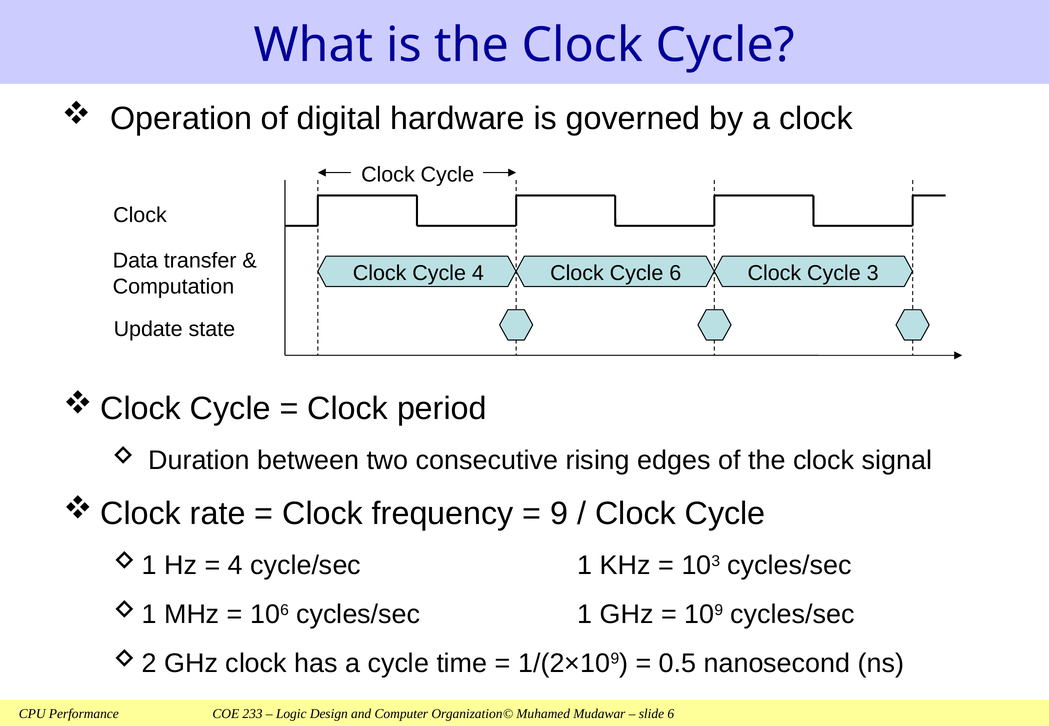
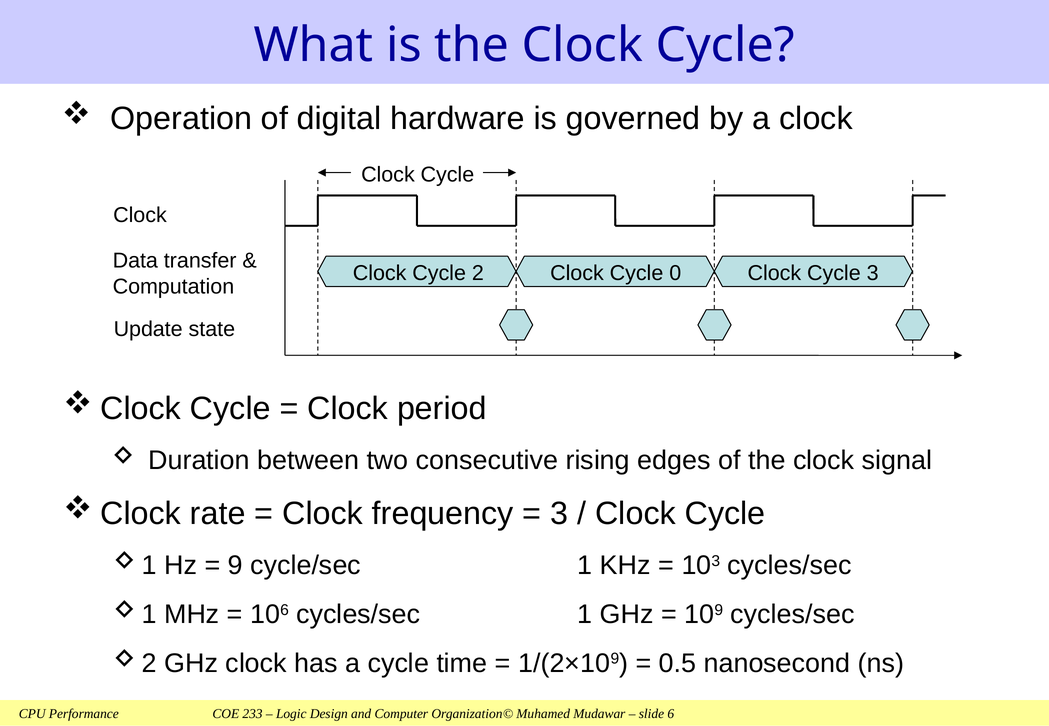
Cycle 4: 4 -> 2
Cycle 6: 6 -> 0
9 at (559, 514): 9 -> 3
4 at (235, 565): 4 -> 9
